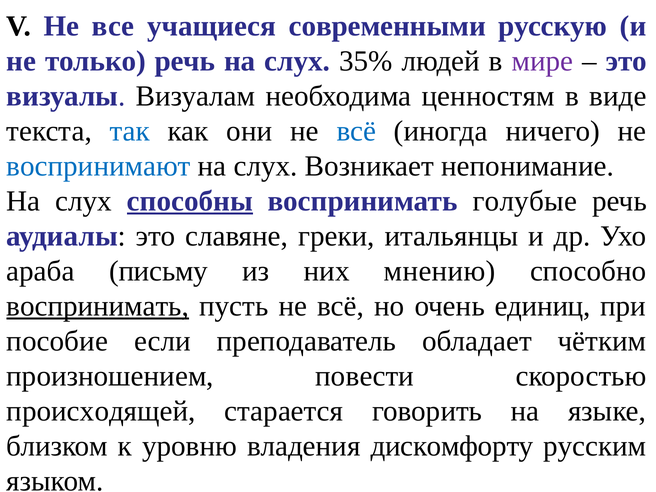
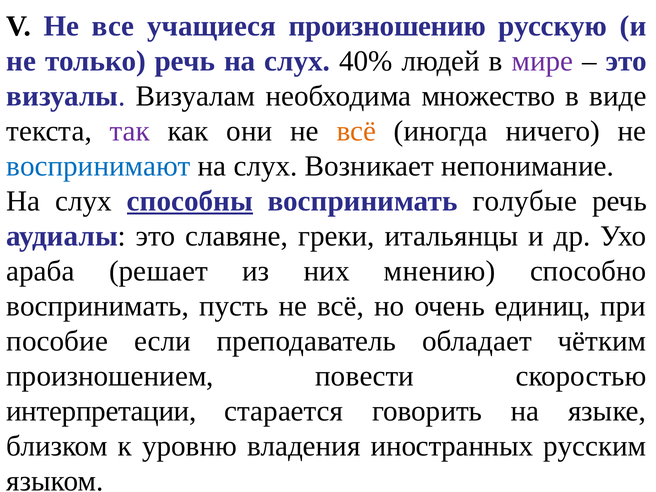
современными: современными -> произношению
35%: 35% -> 40%
ценностям: ценностям -> множество
так colour: blue -> purple
всё at (356, 131) colour: blue -> orange
письму: письму -> решает
воспринимать at (98, 306) underline: present -> none
происходящей: происходящей -> интерпретации
дискомфорту: дискомфорту -> иностранных
